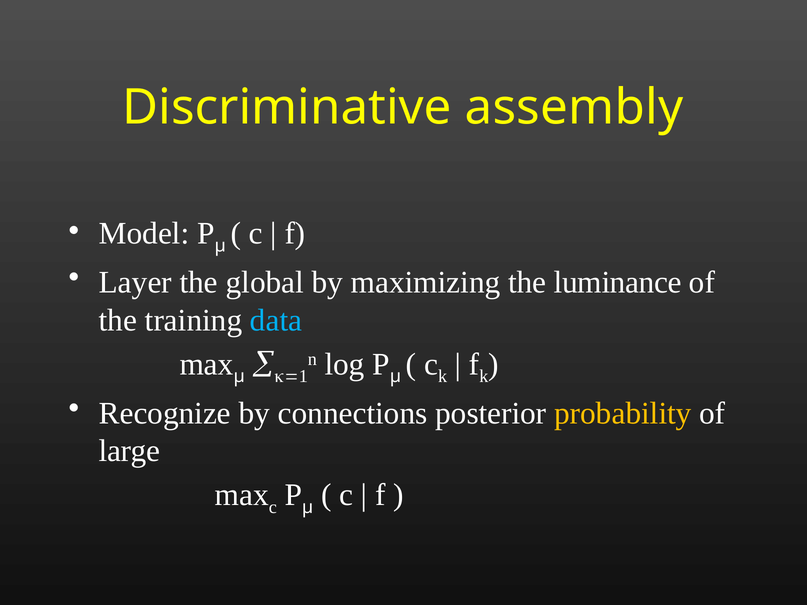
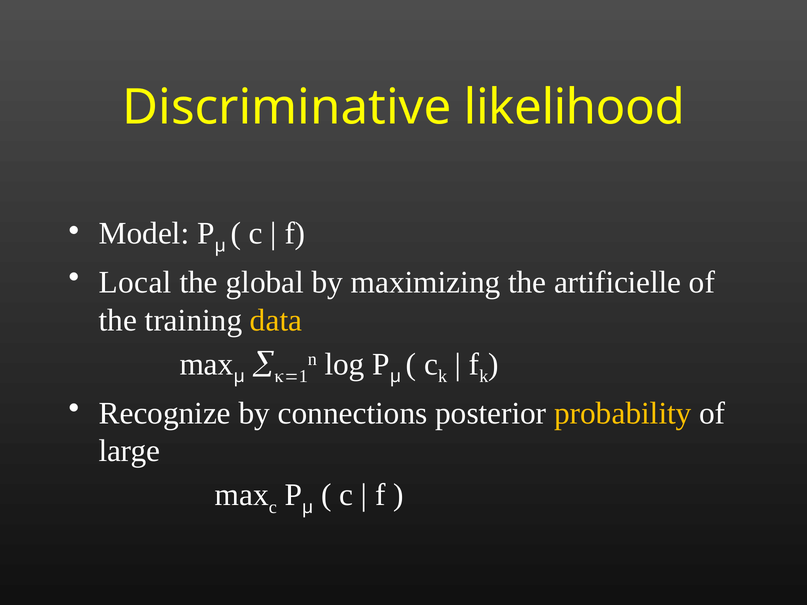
assembly: assembly -> likelihood
Layer: Layer -> Local
luminance: luminance -> artificielle
data colour: light blue -> yellow
